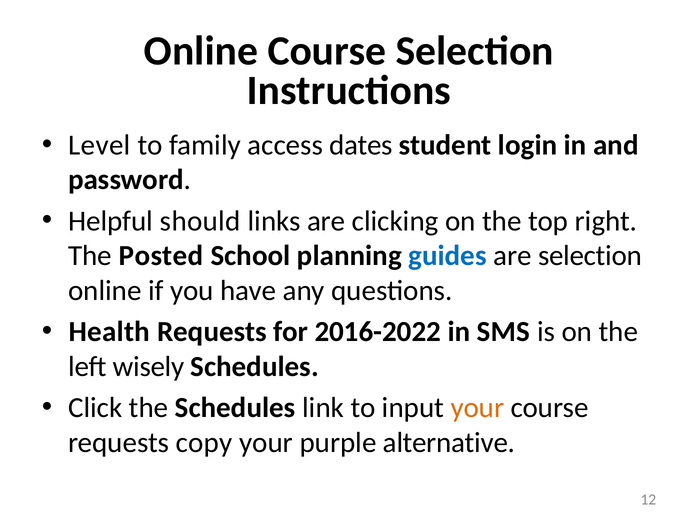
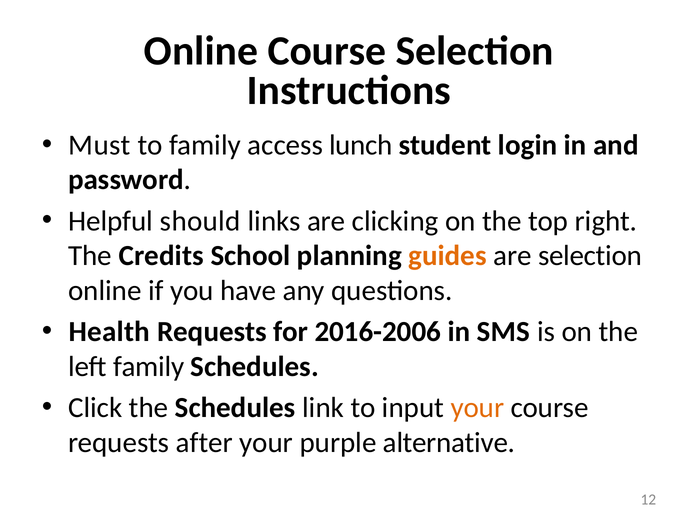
Level: Level -> Must
dates: dates -> lunch
Posted: Posted -> Credits
guides colour: blue -> orange
2016-2022: 2016-2022 -> 2016-2006
left wisely: wisely -> family
copy: copy -> after
